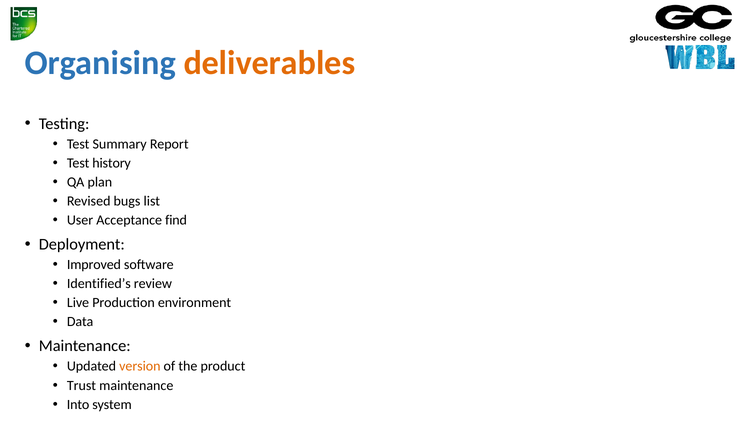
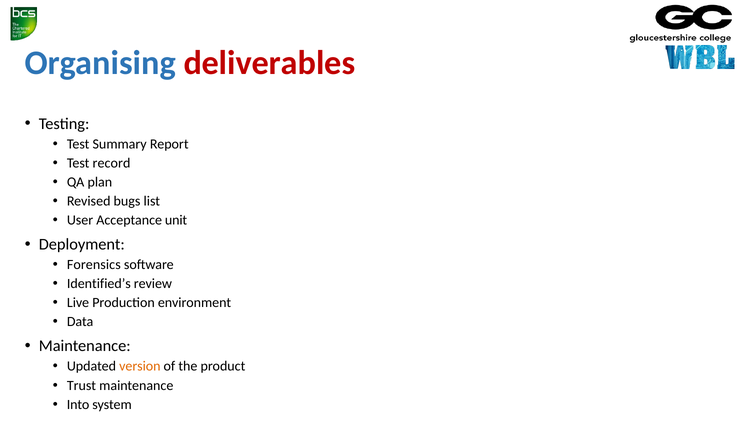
deliverables colour: orange -> red
history: history -> record
find: find -> unit
Improved: Improved -> Forensics
